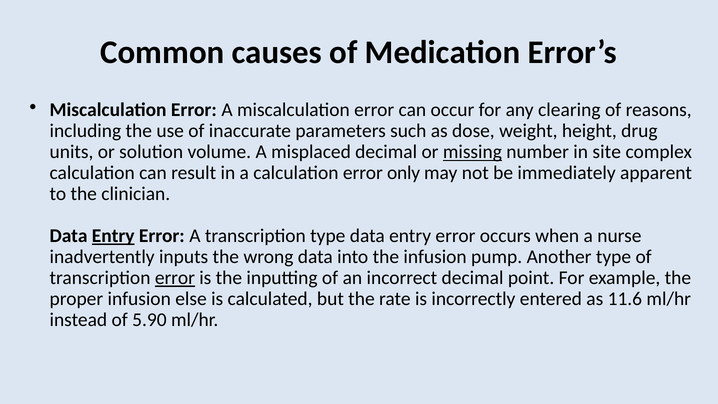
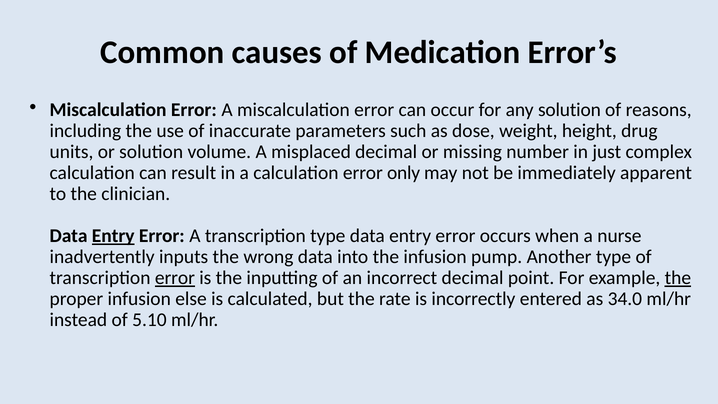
any clearing: clearing -> solution
missing underline: present -> none
site: site -> just
the at (678, 278) underline: none -> present
11.6: 11.6 -> 34.0
5.90: 5.90 -> 5.10
